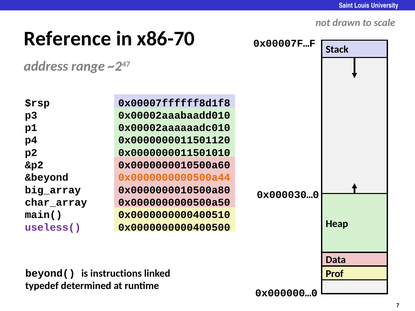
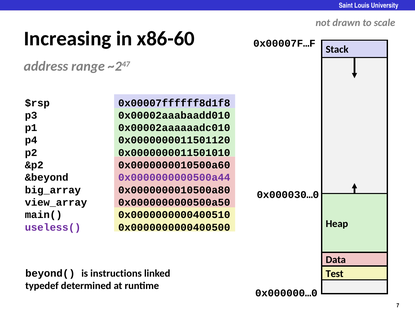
Reference: Reference -> Increasing
x86-70: x86-70 -> x86-60
0x0000000000500a44 colour: orange -> purple
char_array: char_array -> view_array
Prof: Prof -> Test
